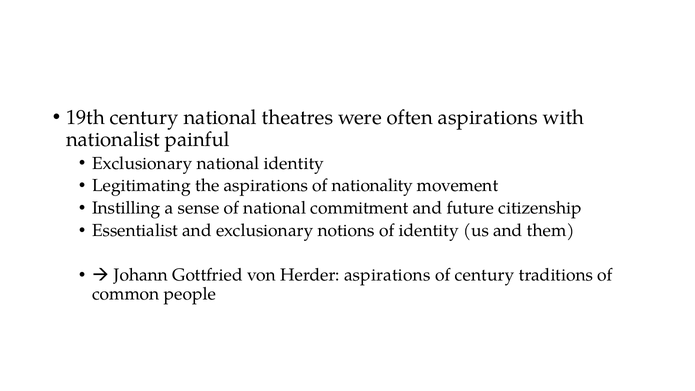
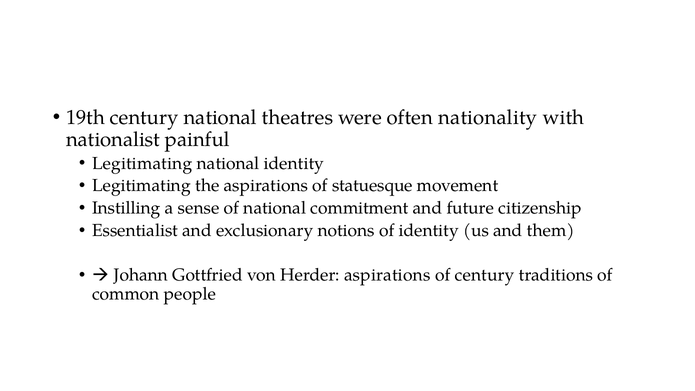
often aspirations: aspirations -> nationality
Exclusionary at (142, 163): Exclusionary -> Legitimating
nationality: nationality -> statuesque
